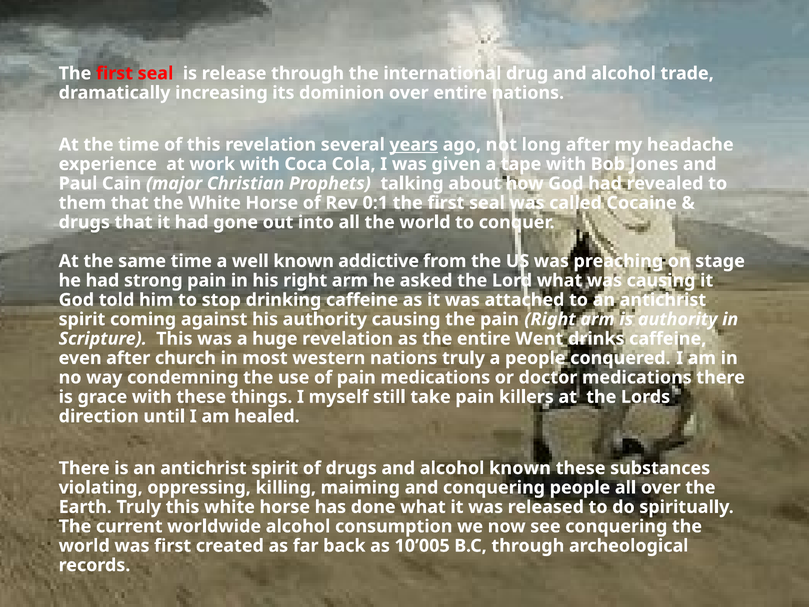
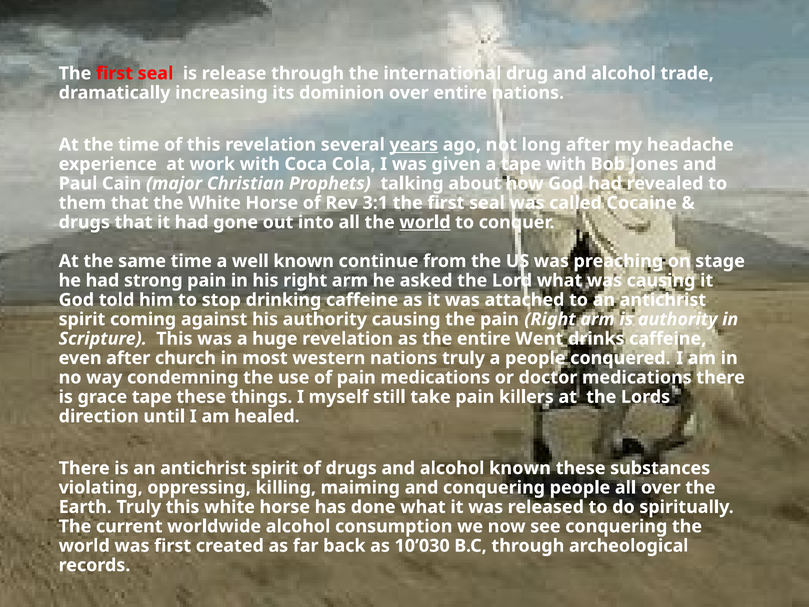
0:1: 0:1 -> 3:1
world at (425, 222) underline: none -> present
addictive: addictive -> continue
grace with: with -> tape
10’005: 10’005 -> 10’030
